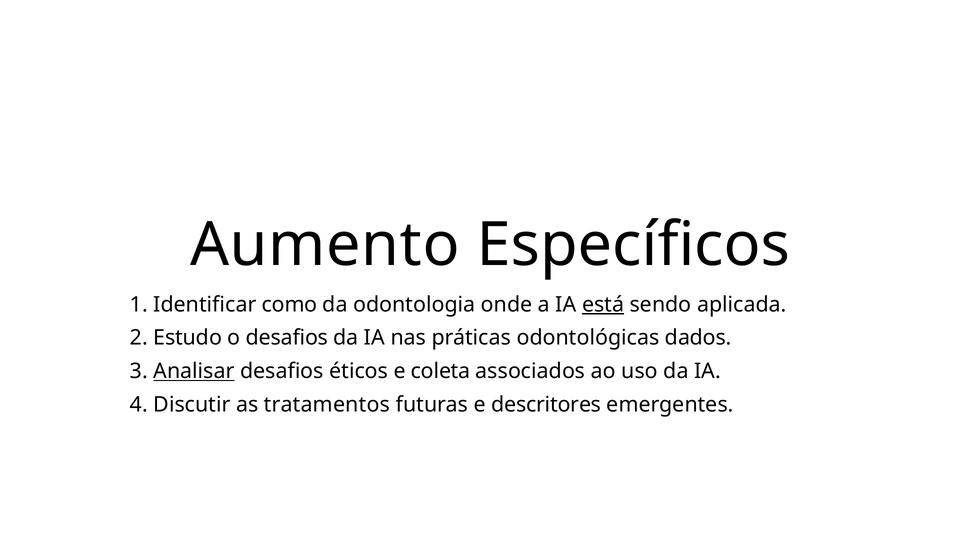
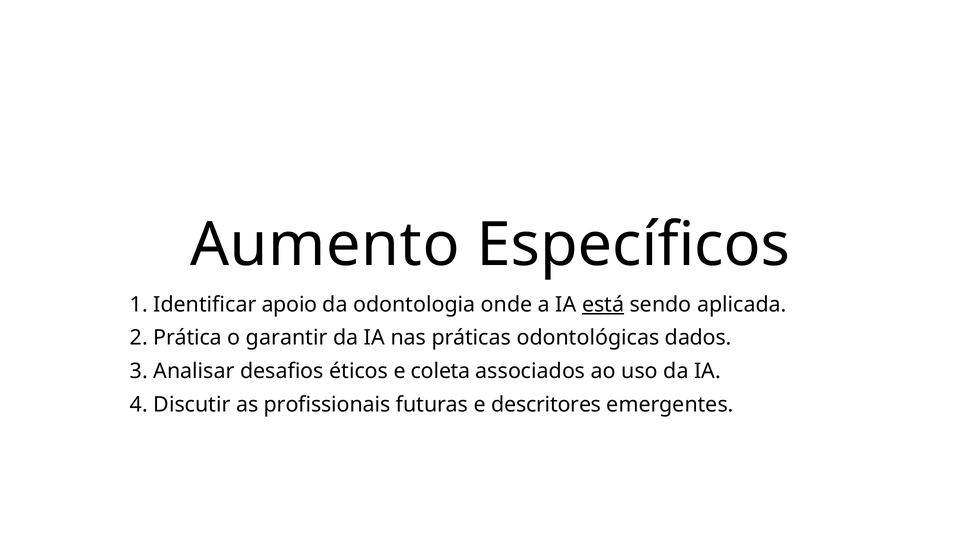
como: como -> apoio
Estudo: Estudo -> Prática
o desafios: desafios -> garantir
Analisar underline: present -> none
tratamentos: tratamentos -> profissionais
